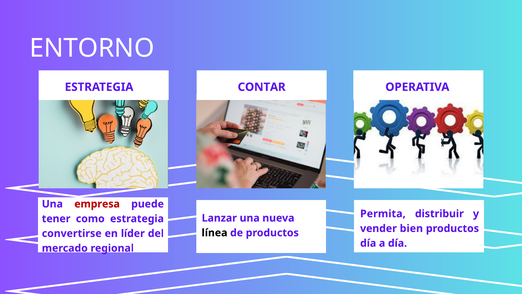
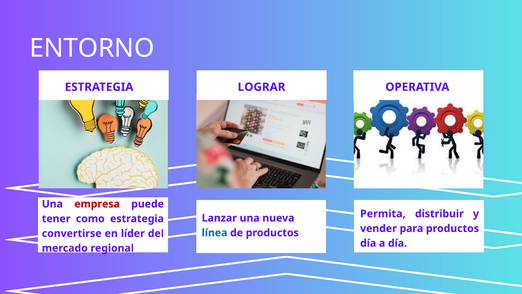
CONTAR: CONTAR -> LOGRAR
bien: bien -> para
línea colour: black -> blue
